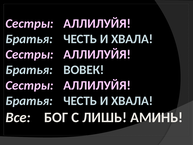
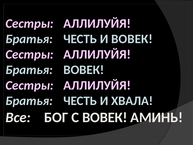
ХВАЛА at (132, 39): ХВАЛА -> ВОВЕК
С ЛИШЬ: ЛИШЬ -> ВОВЕК
